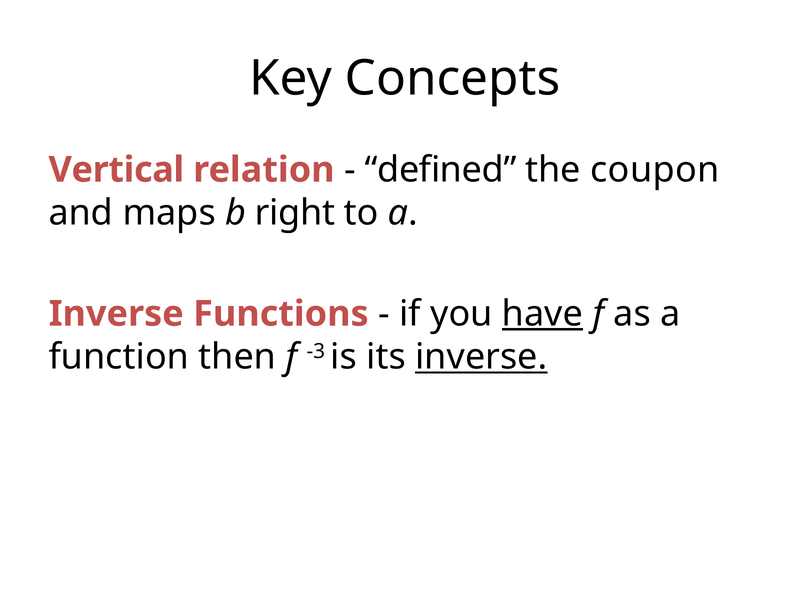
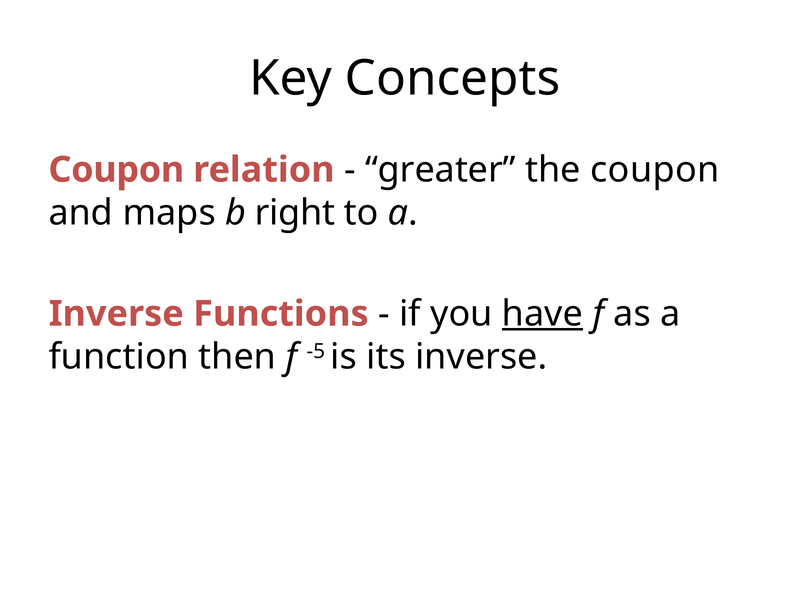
Vertical at (116, 170): Vertical -> Coupon
defined: defined -> greater
-3: -3 -> -5
inverse at (481, 357) underline: present -> none
